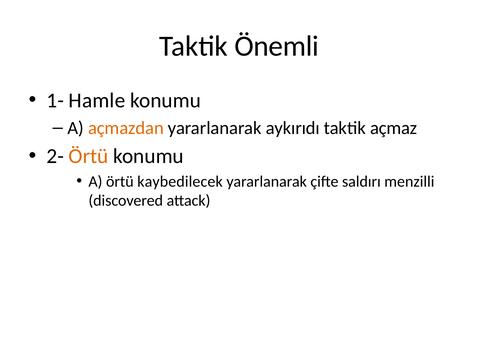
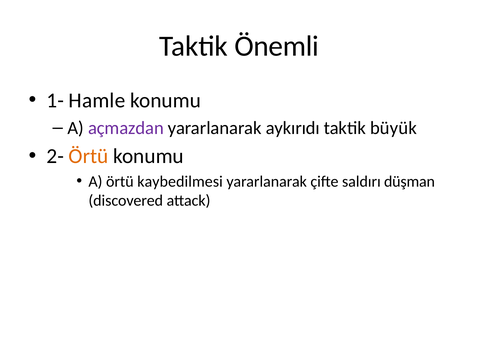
açmazdan colour: orange -> purple
açmaz: açmaz -> büyük
kaybedilecek: kaybedilecek -> kaybedilmesi
menzilli: menzilli -> düşman
